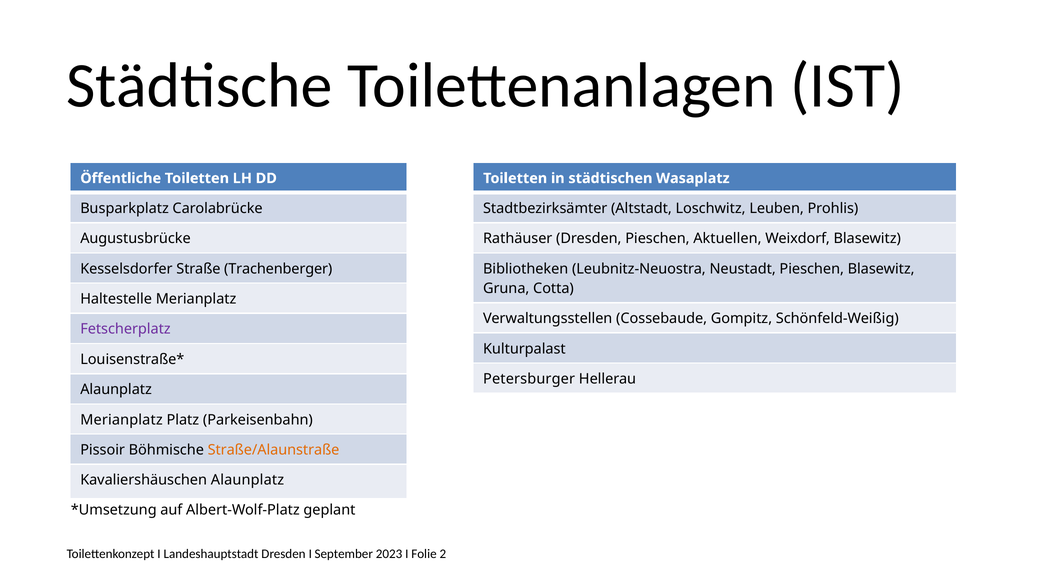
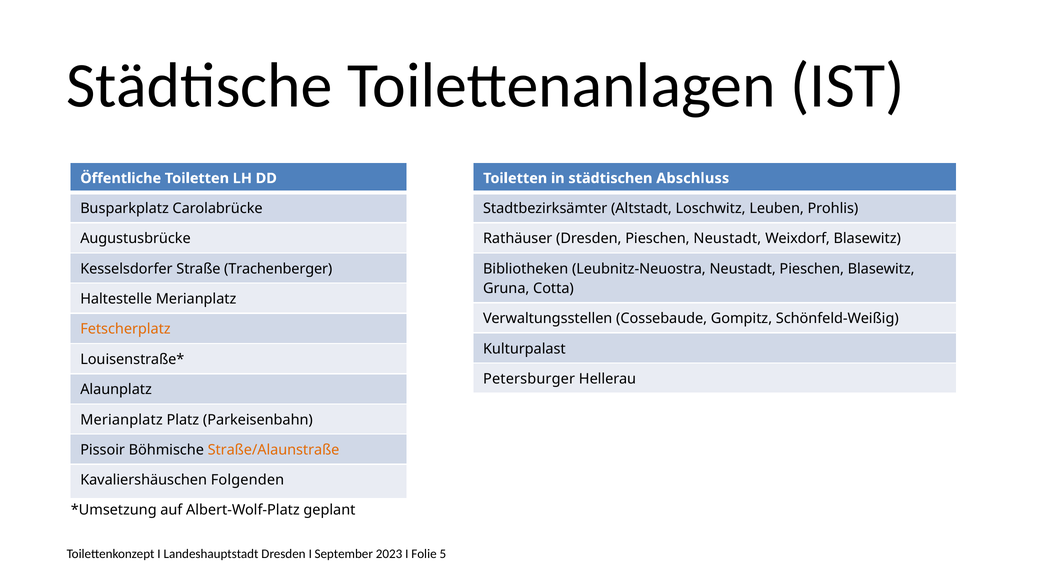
Wasaplatz: Wasaplatz -> Abschluss
Pieschen Aktuellen: Aktuellen -> Neustadt
Fetscherplatz colour: purple -> orange
Kavaliershäuschen Alaunplatz: Alaunplatz -> Folgenden
2: 2 -> 5
